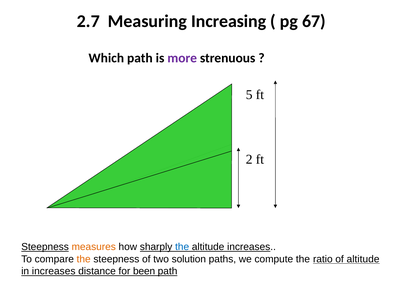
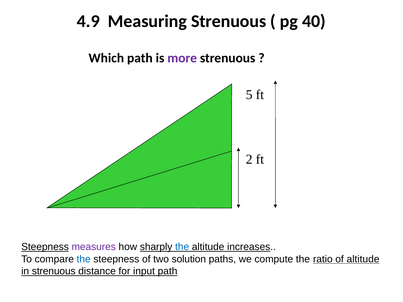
2.7: 2.7 -> 4.9
Measuring Increasing: Increasing -> Strenuous
67: 67 -> 40
measures colour: orange -> purple
the at (84, 259) colour: orange -> blue
in increases: increases -> strenuous
been: been -> input
